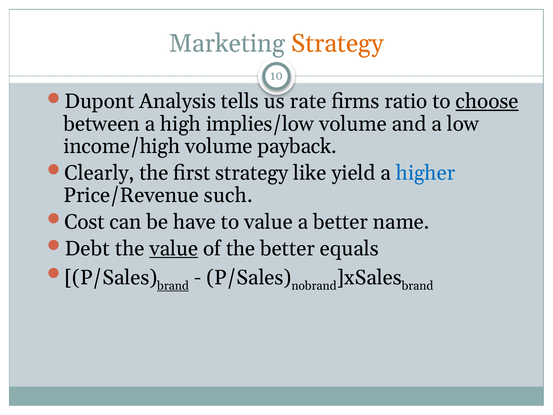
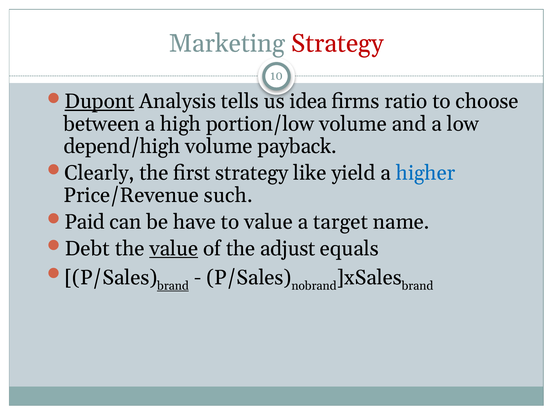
Strategy at (337, 44) colour: orange -> red
Dupont underline: none -> present
rate: rate -> idea
choose underline: present -> none
implies/low: implies/low -> portion/low
income/high: income/high -> depend/high
Cost: Cost -> Paid
a better: better -> target
the better: better -> adjust
